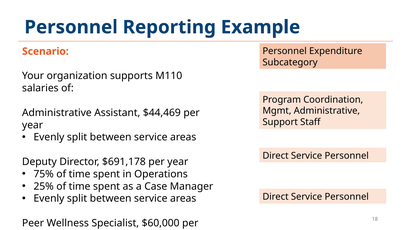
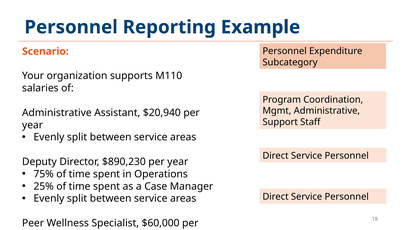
$44,469: $44,469 -> $20,940
$691,178: $691,178 -> $890,230
